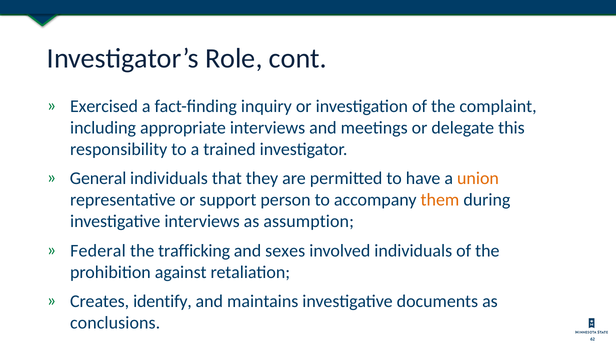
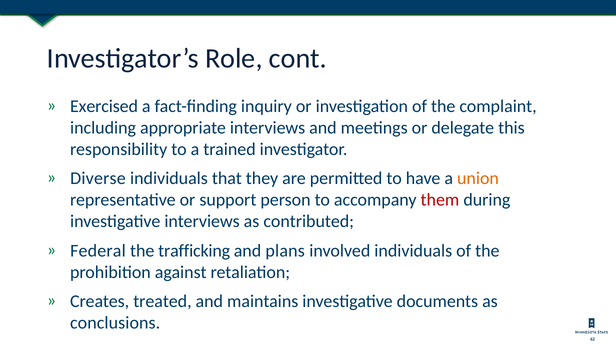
General: General -> Diverse
them colour: orange -> red
assumption: assumption -> contributed
sexes: sexes -> plans
identify: identify -> treated
